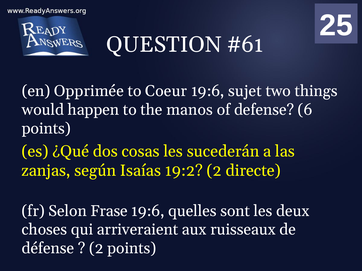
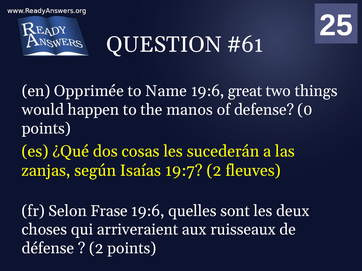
Coeur: Coeur -> Name
sujet: sujet -> great
6: 6 -> 0
19:2: 19:2 -> 19:7
directe: directe -> fleuves
